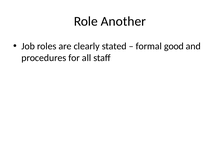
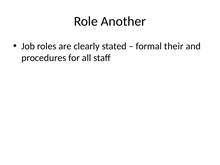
good: good -> their
